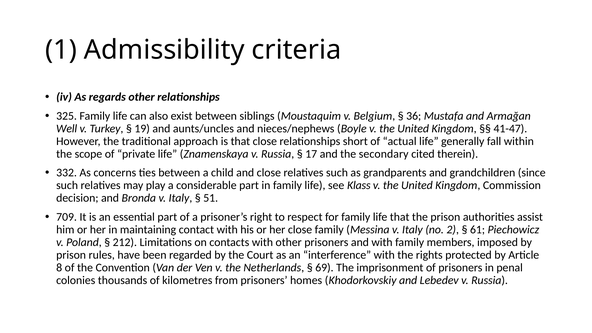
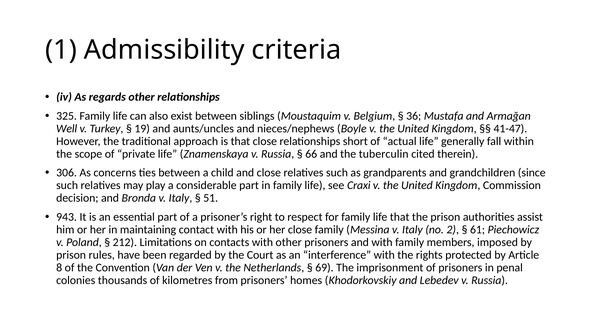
17: 17 -> 66
secondary: secondary -> tuberculin
332: 332 -> 306
Klass: Klass -> Craxi
709: 709 -> 943
